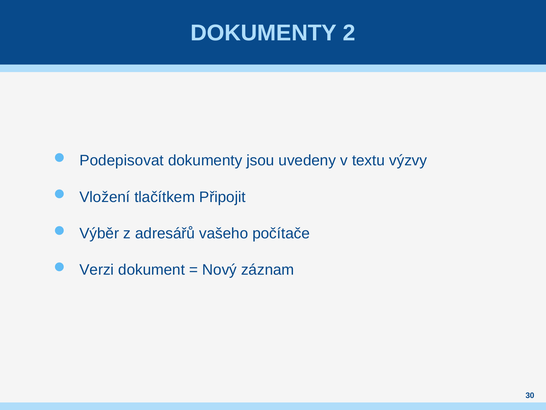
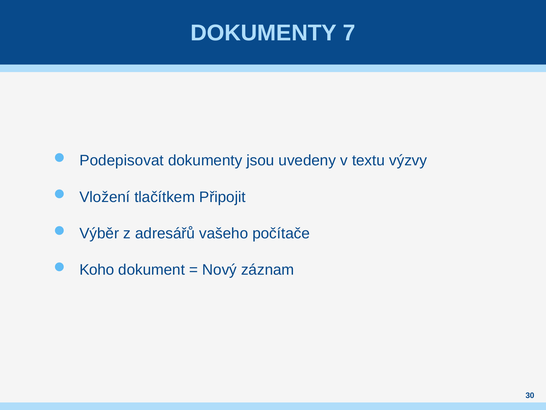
2: 2 -> 7
Verzi: Verzi -> Koho
